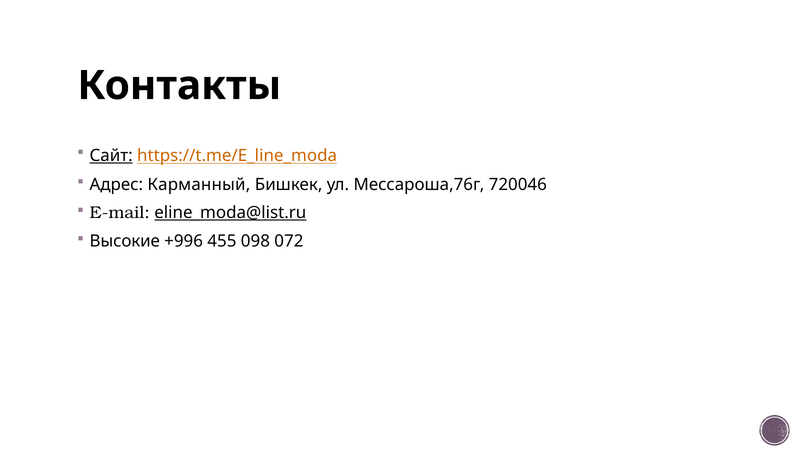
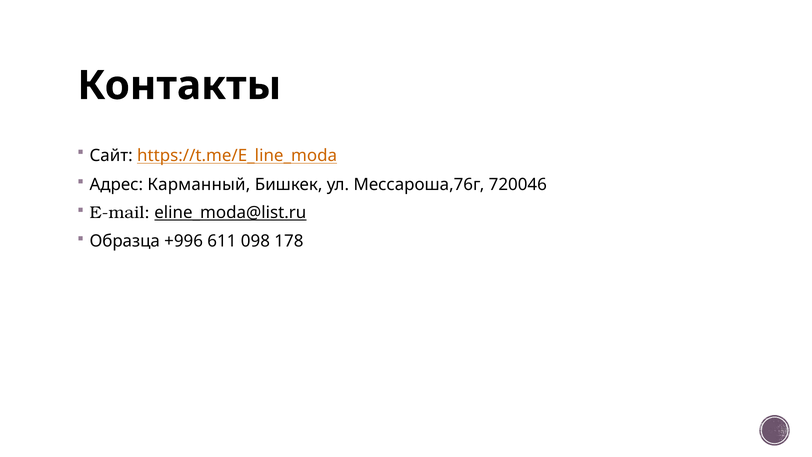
Сайт underline: present -> none
Высокие: Высокие -> Образца
455: 455 -> 611
072: 072 -> 178
